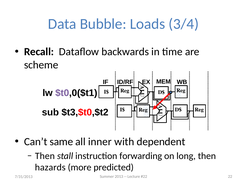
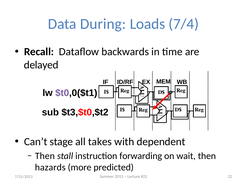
Bubble: Bubble -> During
3/4: 3/4 -> 7/4
scheme: scheme -> delayed
same: same -> stage
inner: inner -> takes
long: long -> wait
